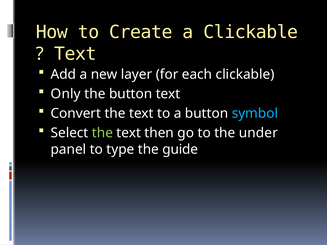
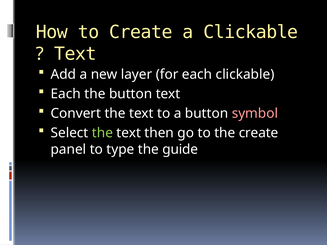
Only at (66, 94): Only -> Each
symbol colour: light blue -> pink
the under: under -> create
